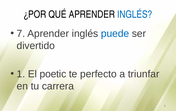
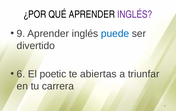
INGLÉS at (135, 14) colour: blue -> purple
7 at (21, 33): 7 -> 9
1: 1 -> 6
perfecto: perfecto -> abiertas
